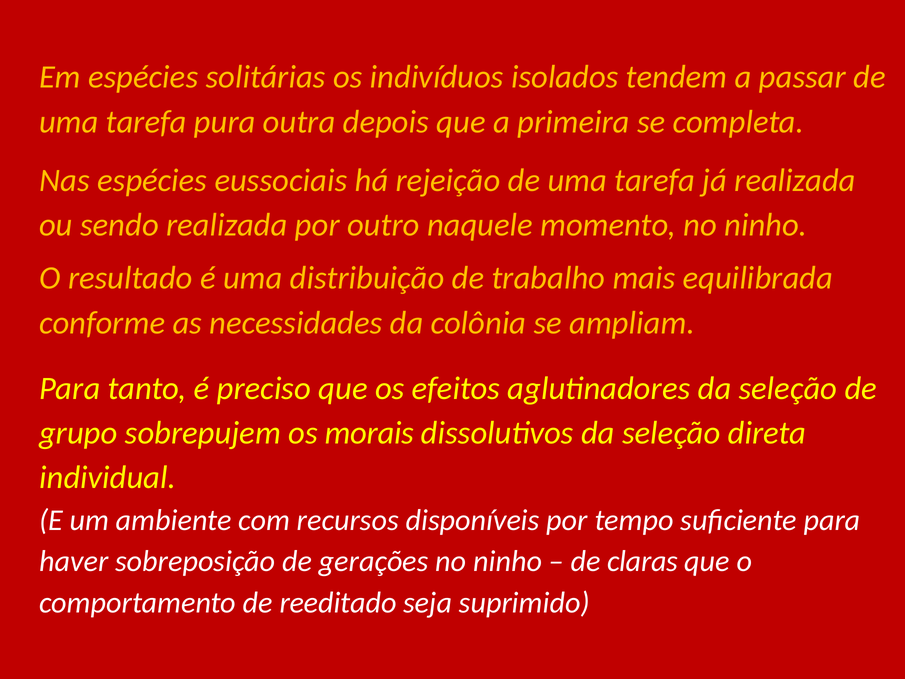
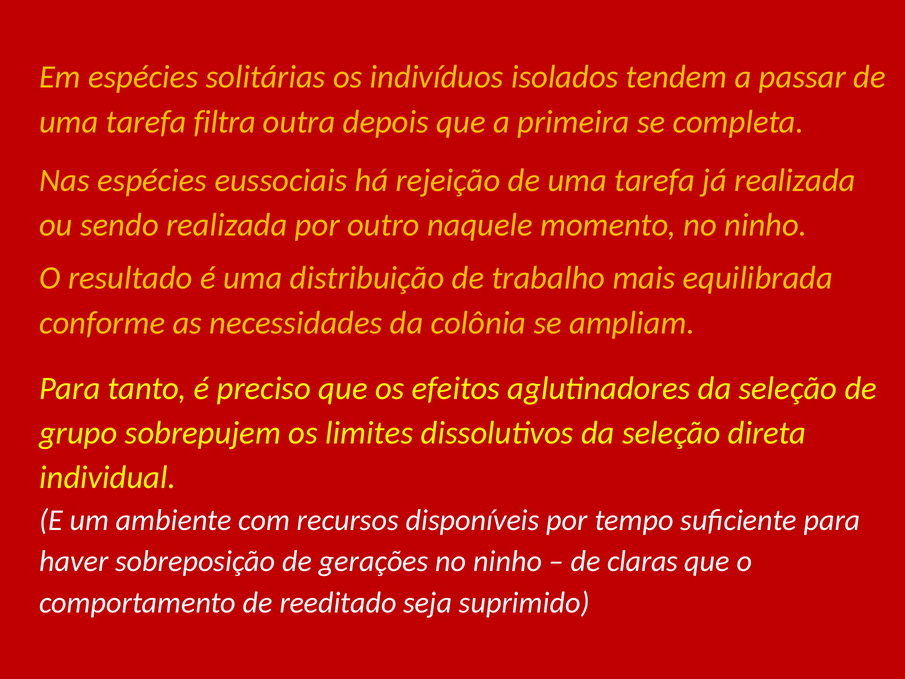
pura: pura -> filtra
morais: morais -> limites
